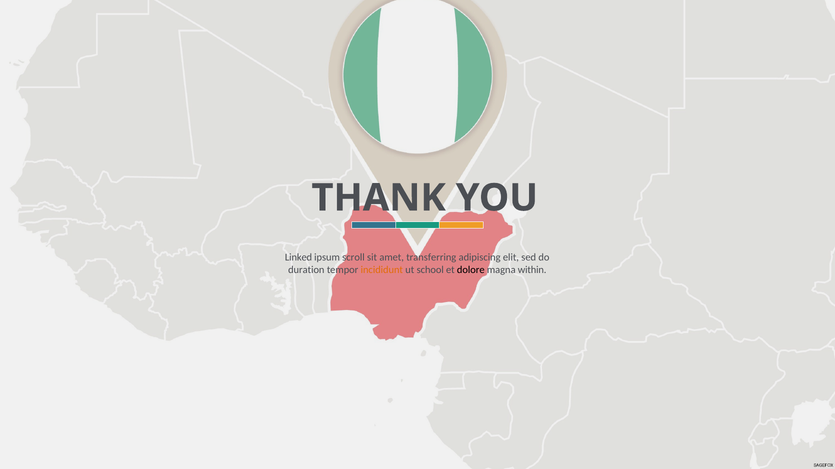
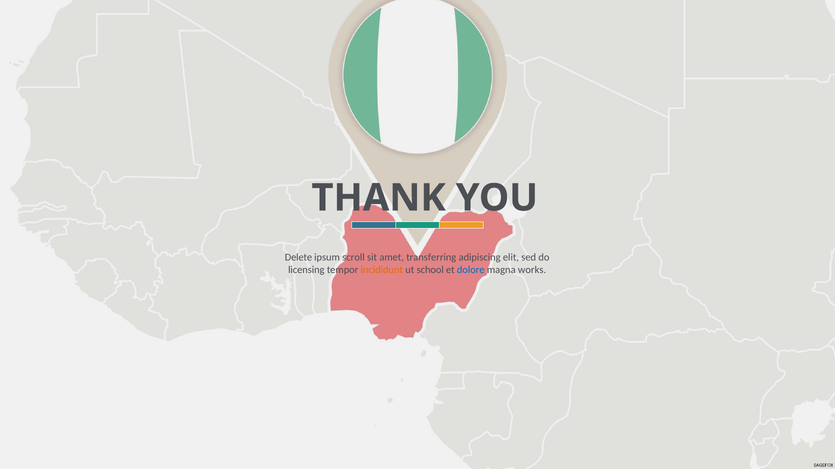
Linked: Linked -> Delete
duration: duration -> licensing
dolore colour: black -> blue
within: within -> works
